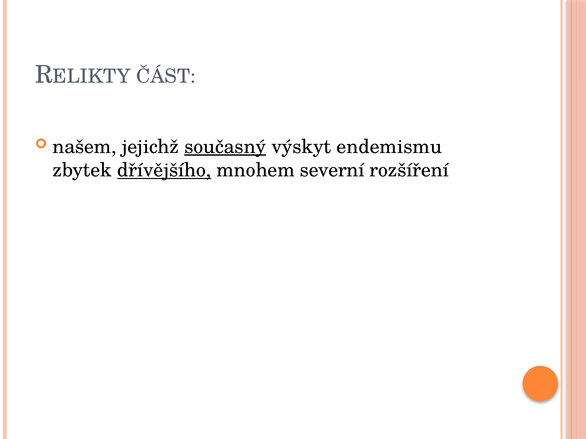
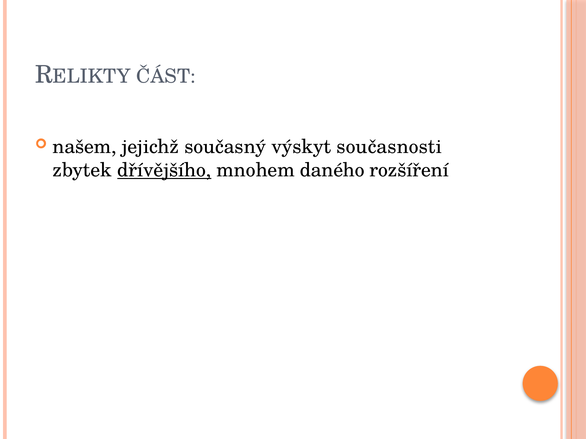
současný underline: present -> none
endemismu: endemismu -> současnosti
severní: severní -> daného
